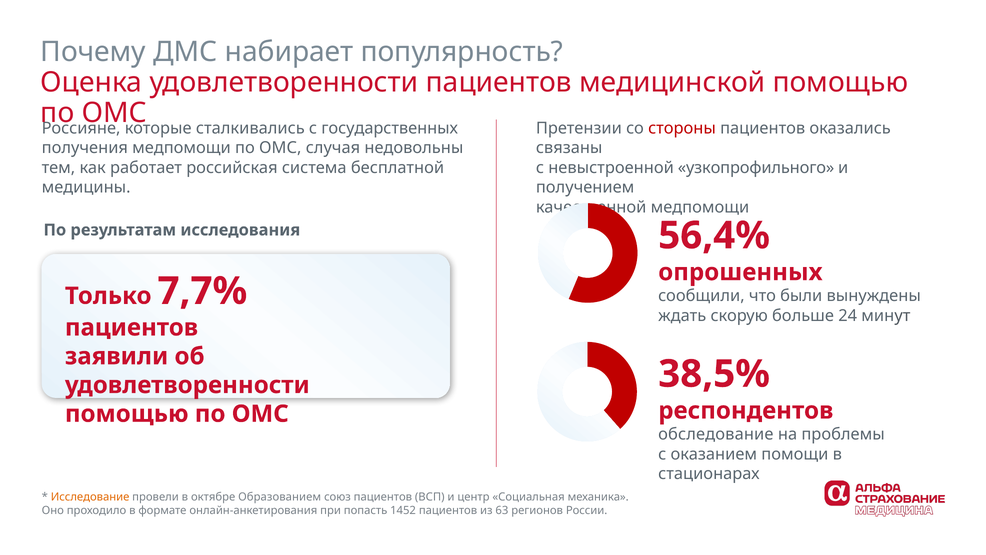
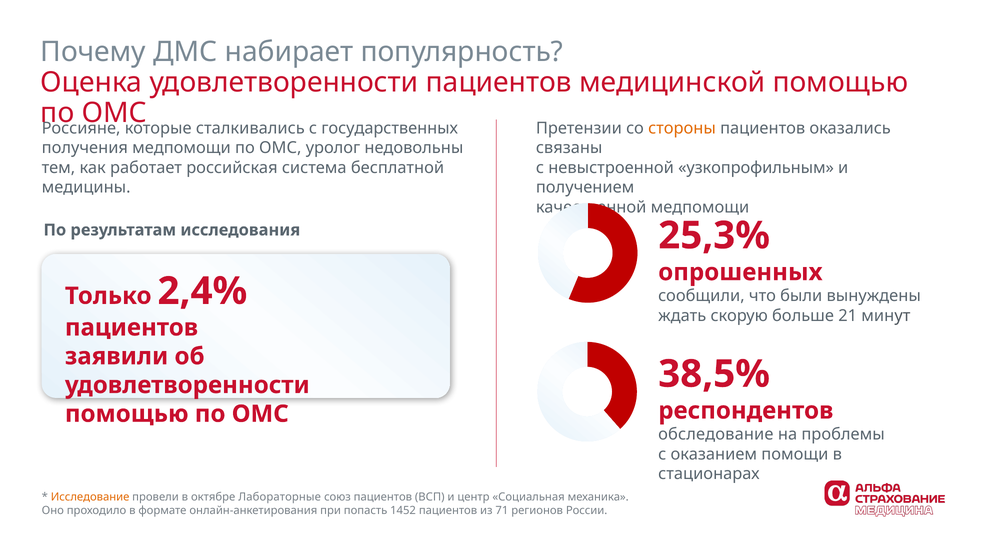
стороны colour: red -> orange
случая: случая -> уролог
узкопрофильного: узкопрофильного -> узкопрофильным
56,4%: 56,4% -> 25,3%
7,7%: 7,7% -> 2,4%
24: 24 -> 21
Образованием: Образованием -> Лабораторные
63: 63 -> 71
